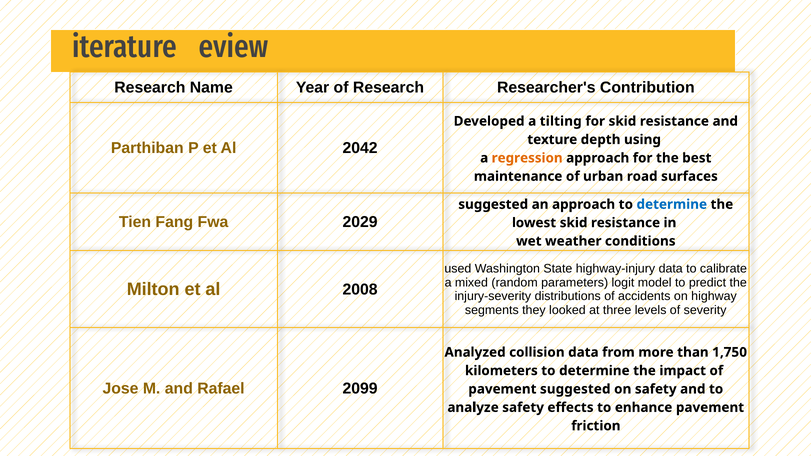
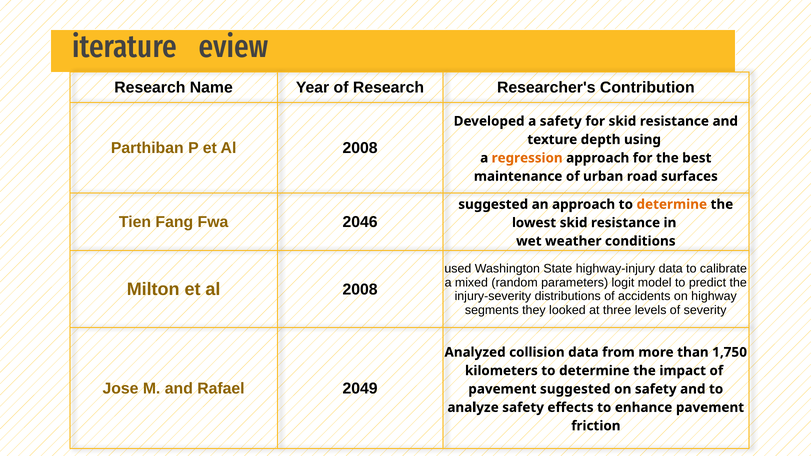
a tilting: tilting -> safety
P et Al 2042: 2042 -> 2008
determine at (672, 204) colour: blue -> orange
2029: 2029 -> 2046
2099: 2099 -> 2049
